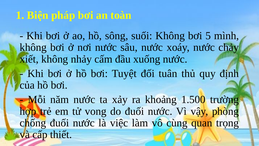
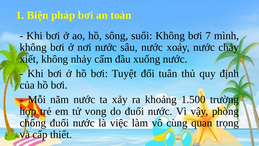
5: 5 -> 7
